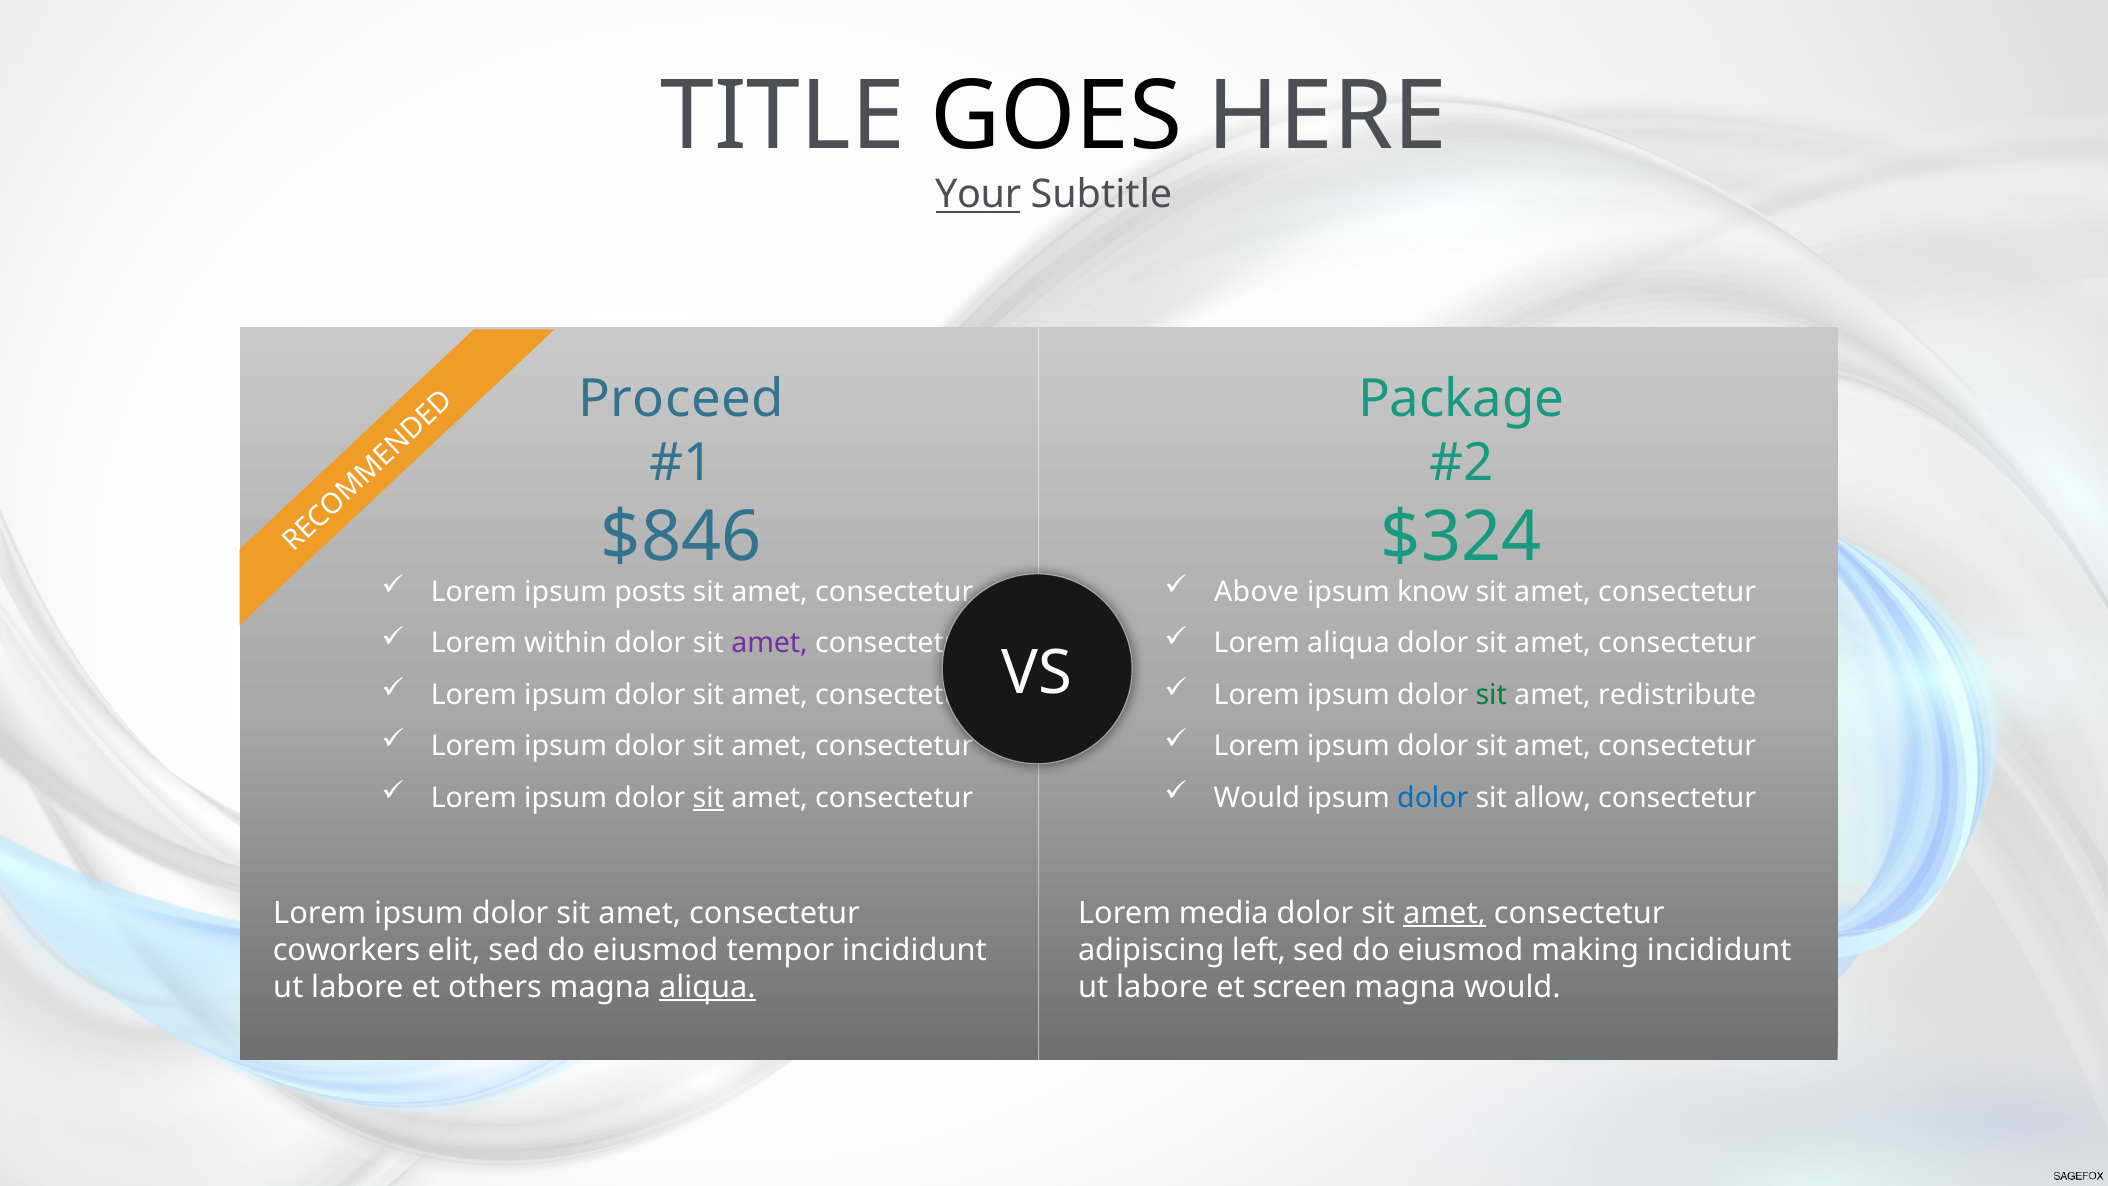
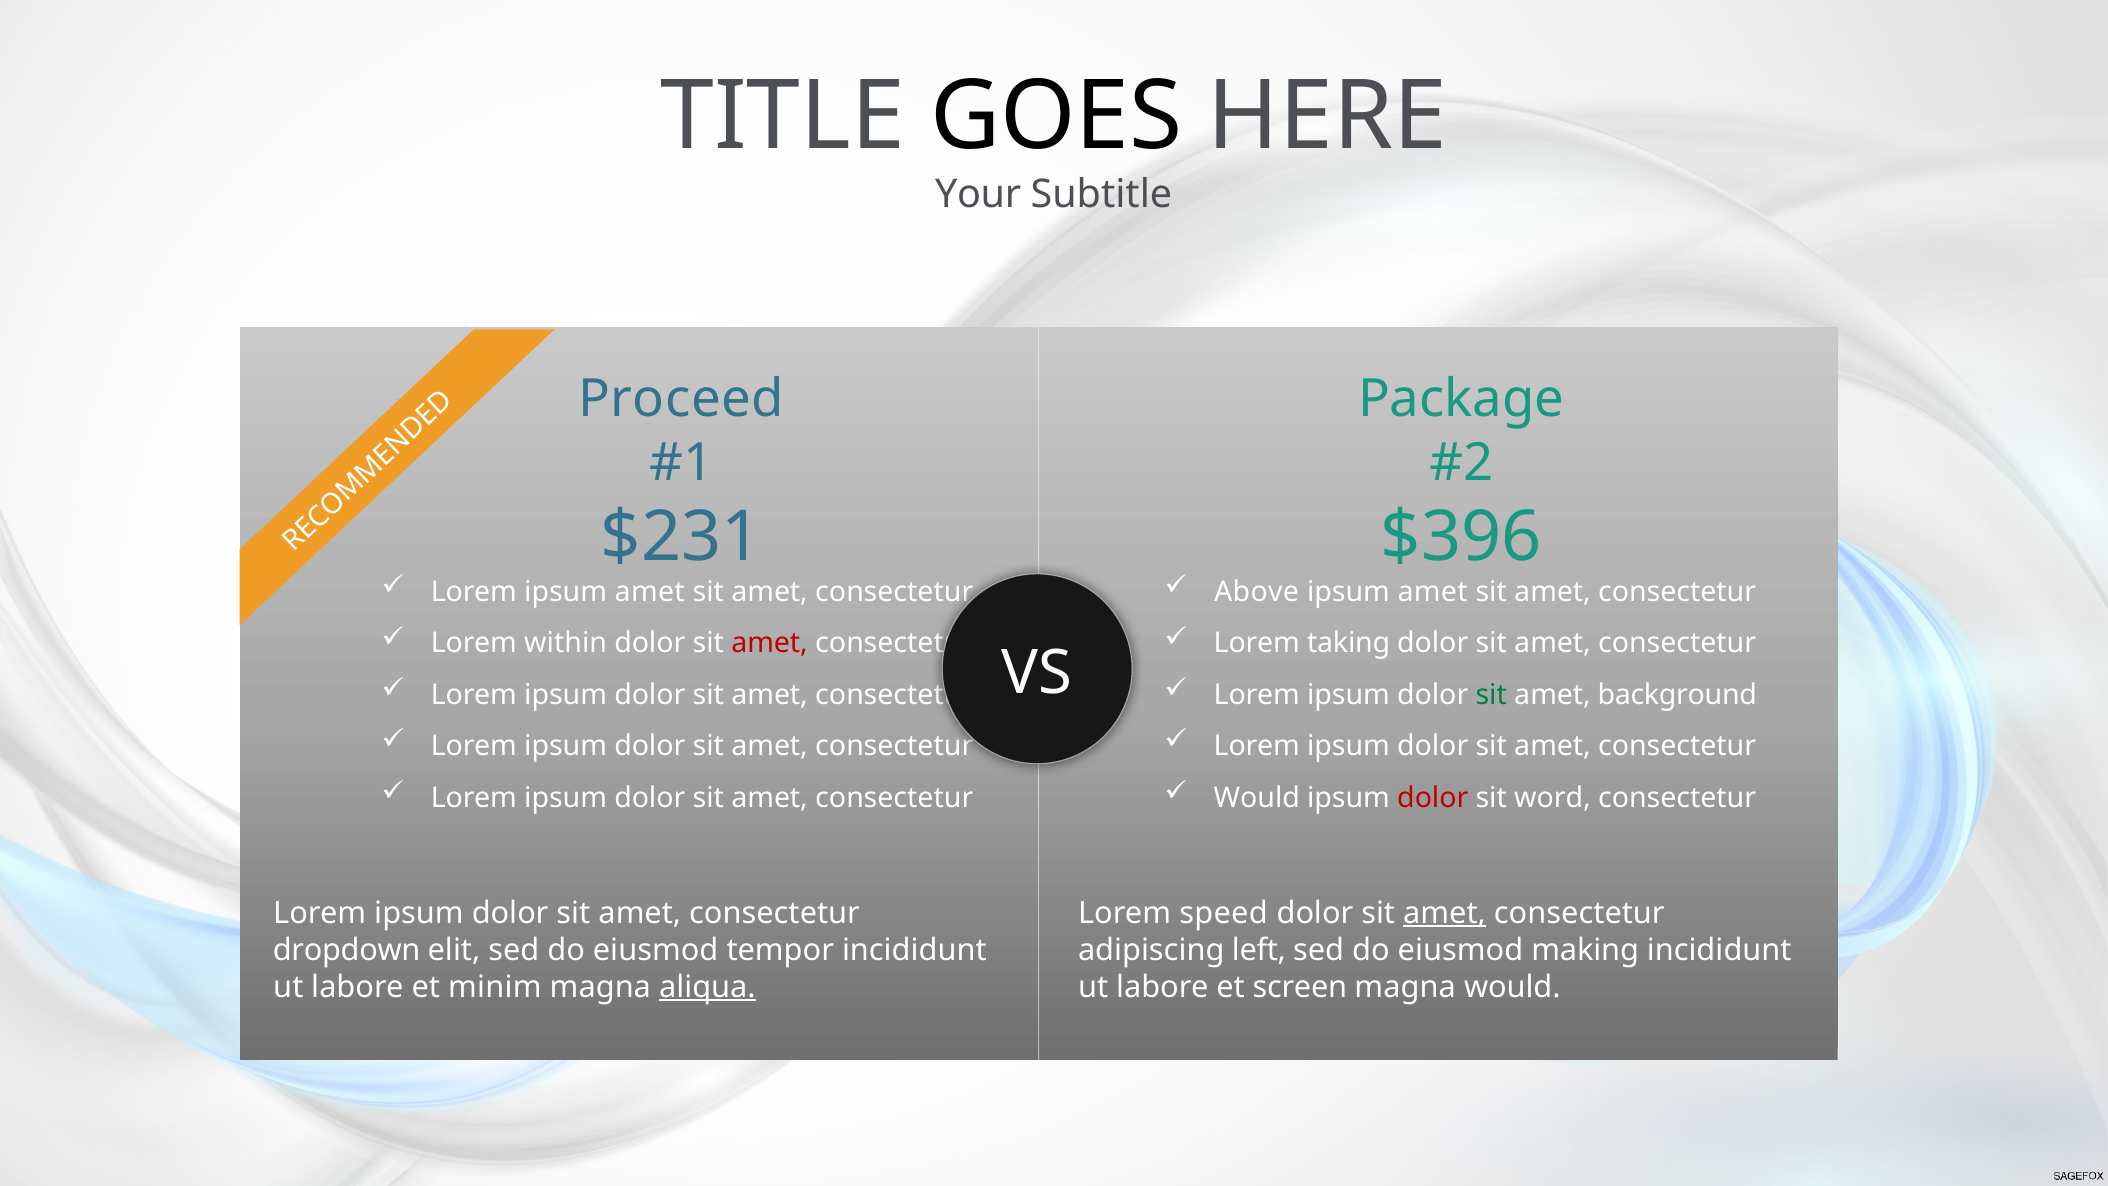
Your underline: present -> none
$846: $846 -> $231
$324: $324 -> $396
posts at (650, 592): posts -> amet
know at (1433, 592): know -> amet
amet at (770, 643) colour: purple -> red
Lorem aliqua: aliqua -> taking
redistribute: redistribute -> background
sit at (708, 797) underline: present -> none
dolor at (1433, 797) colour: blue -> red
allow: allow -> word
media: media -> speed
coworkers: coworkers -> dropdown
others: others -> minim
